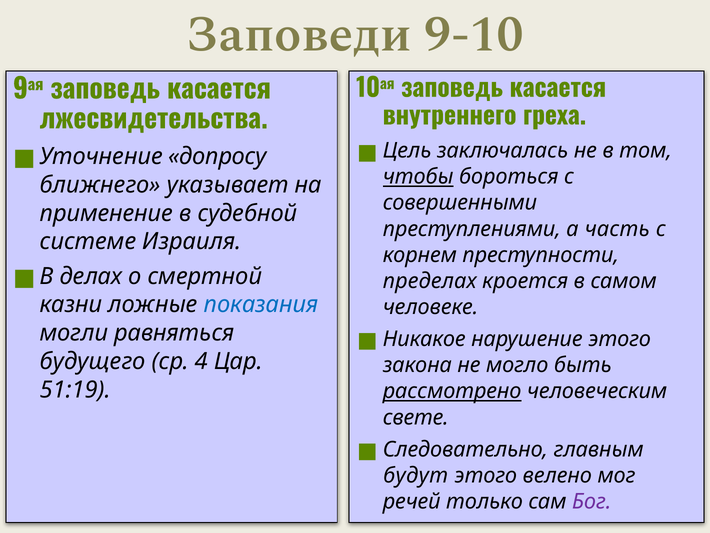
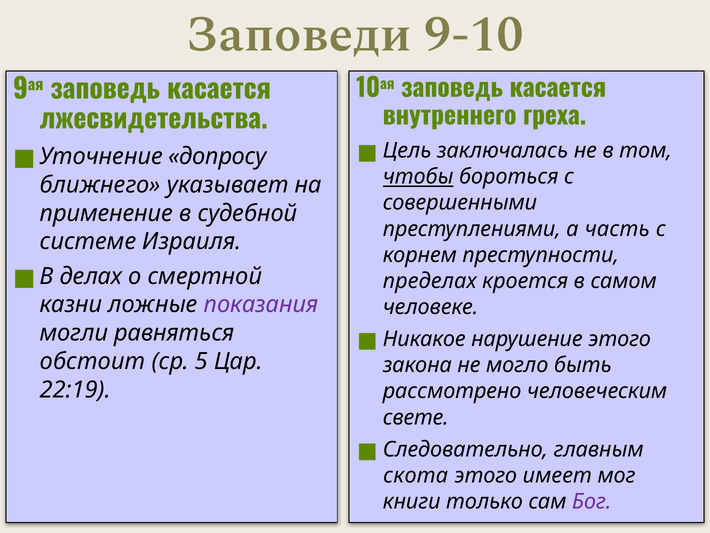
показания colour: blue -> purple
будущего: будущего -> обстоит
4: 4 -> 5
51:19: 51:19 -> 22:19
рассмотрено underline: present -> none
будут: будут -> скота
велено: велено -> имеет
речей: речей -> книги
